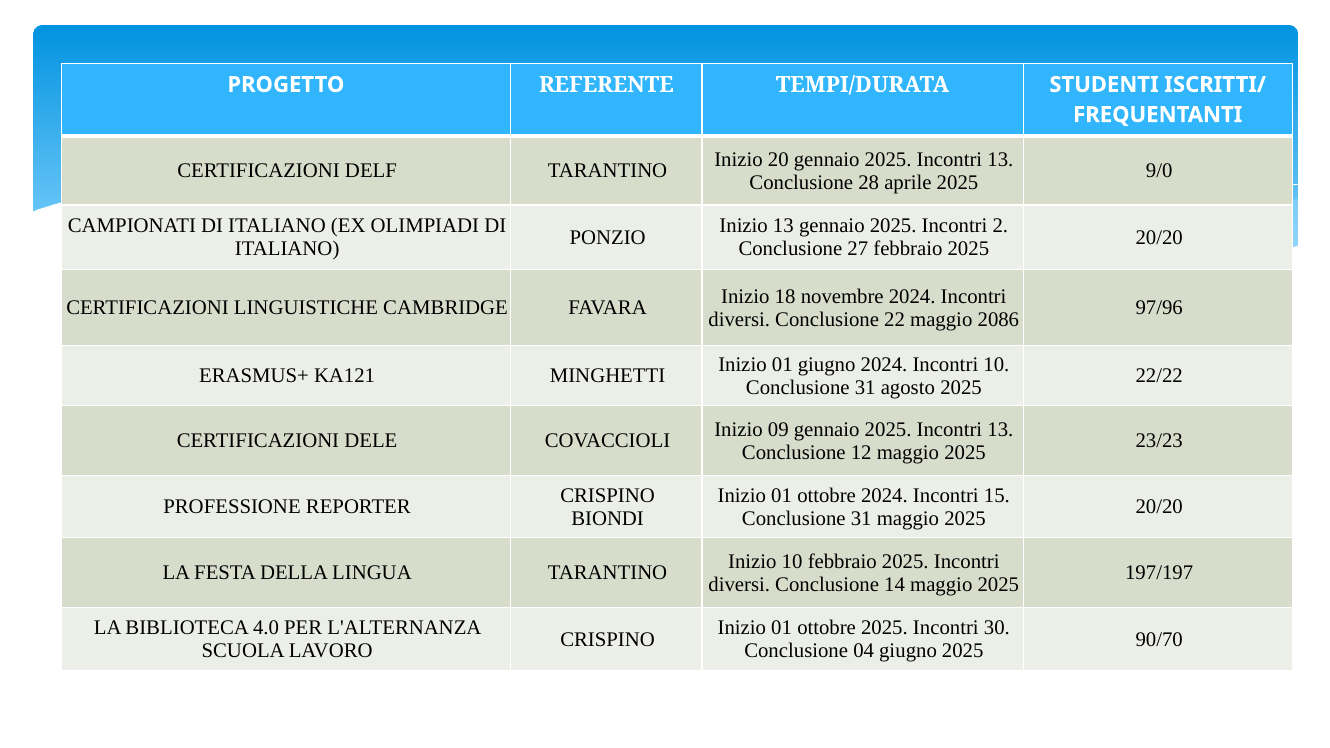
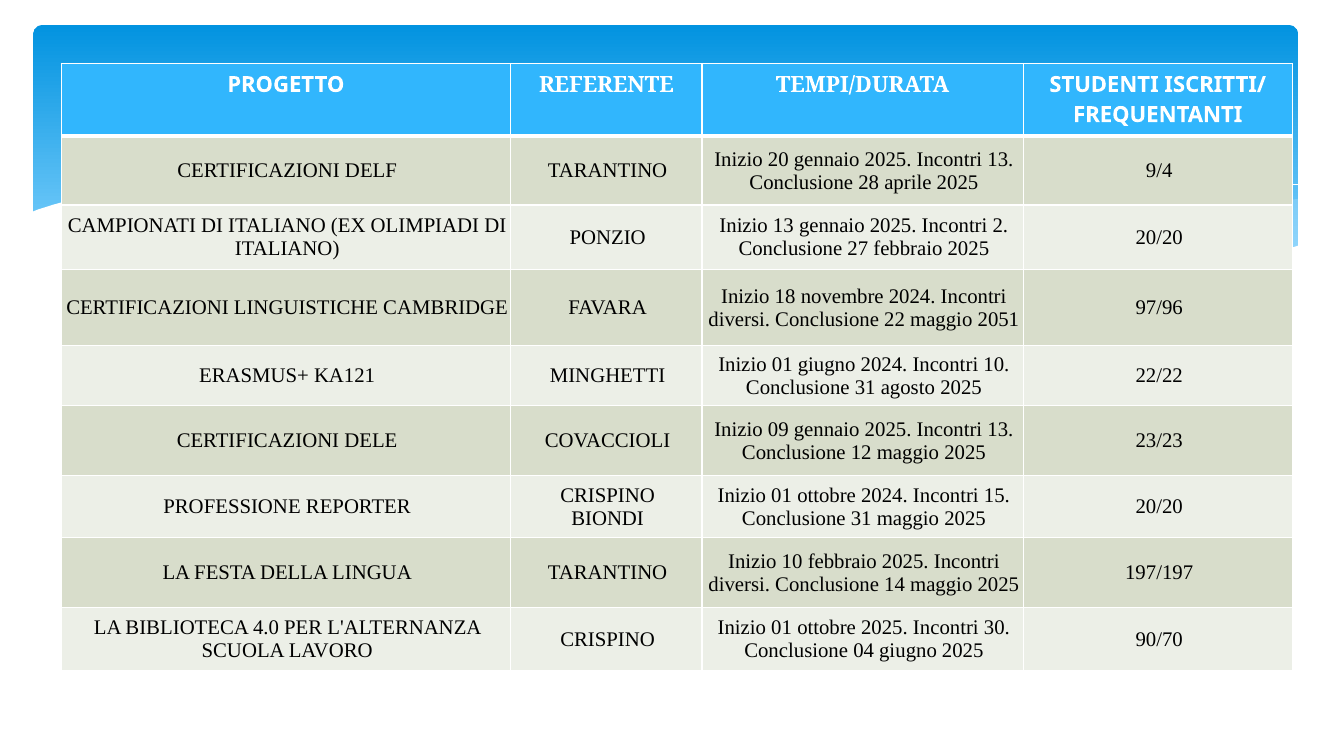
9/0: 9/0 -> 9/4
2086: 2086 -> 2051
